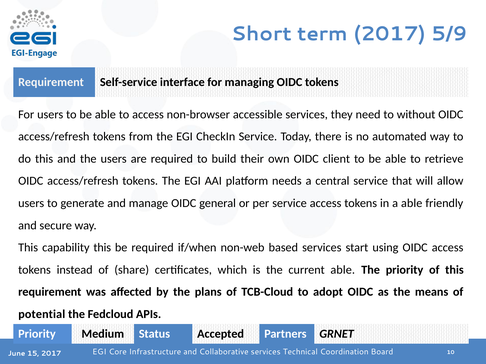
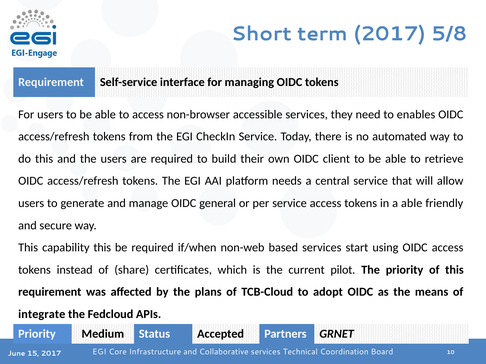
5/9: 5/9 -> 5/8
without: without -> enables
current able: able -> pilot
potential: potential -> integrate
